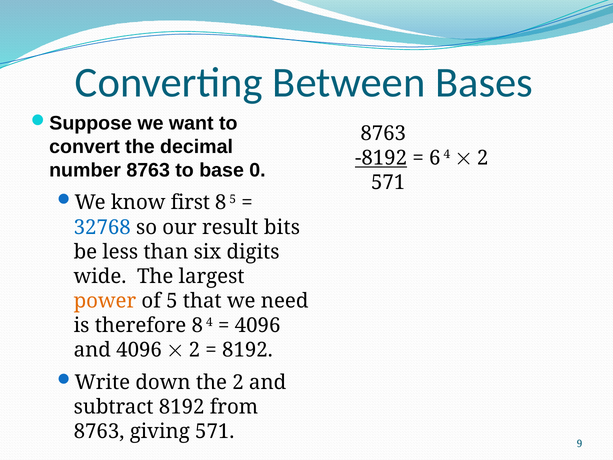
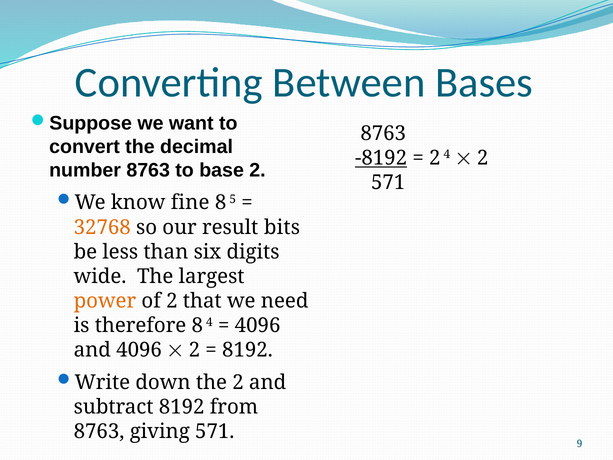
6 at (435, 158): 6 -> 2
base 0: 0 -> 2
first: first -> fine
32768 colour: blue -> orange
of 5: 5 -> 2
